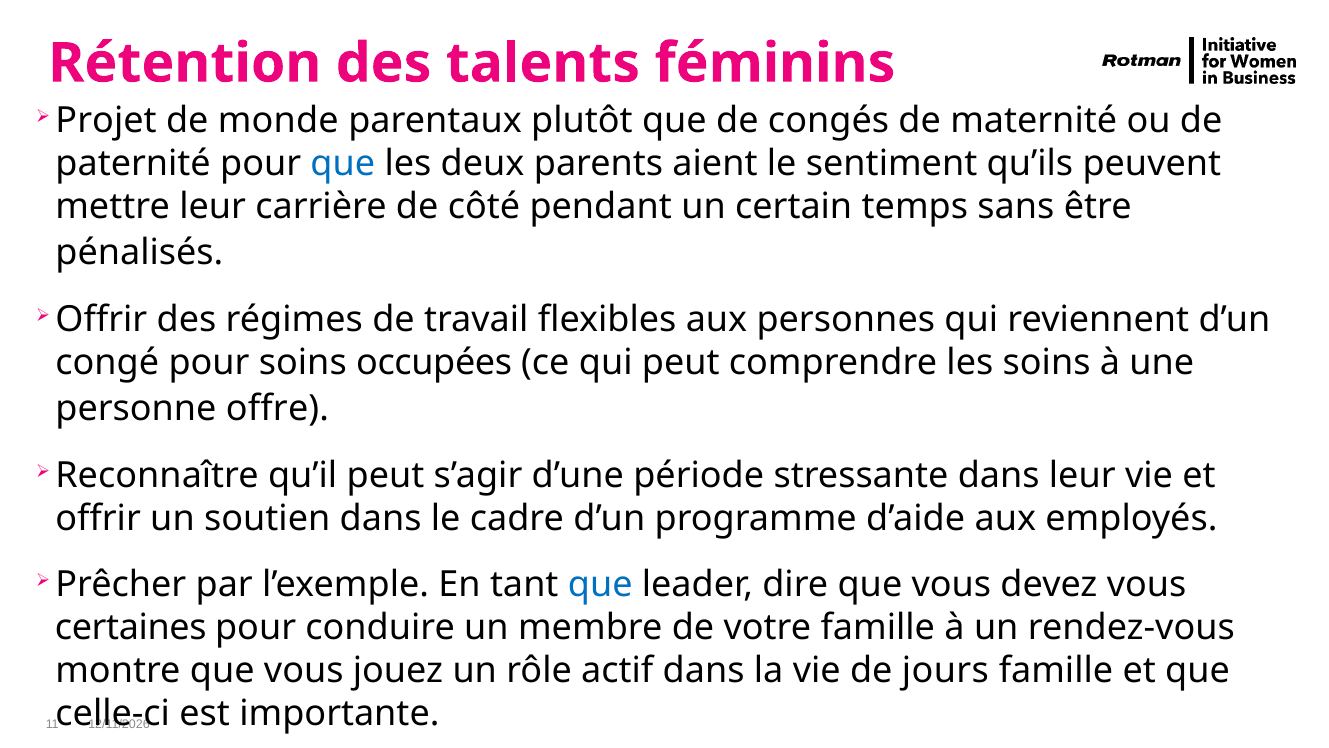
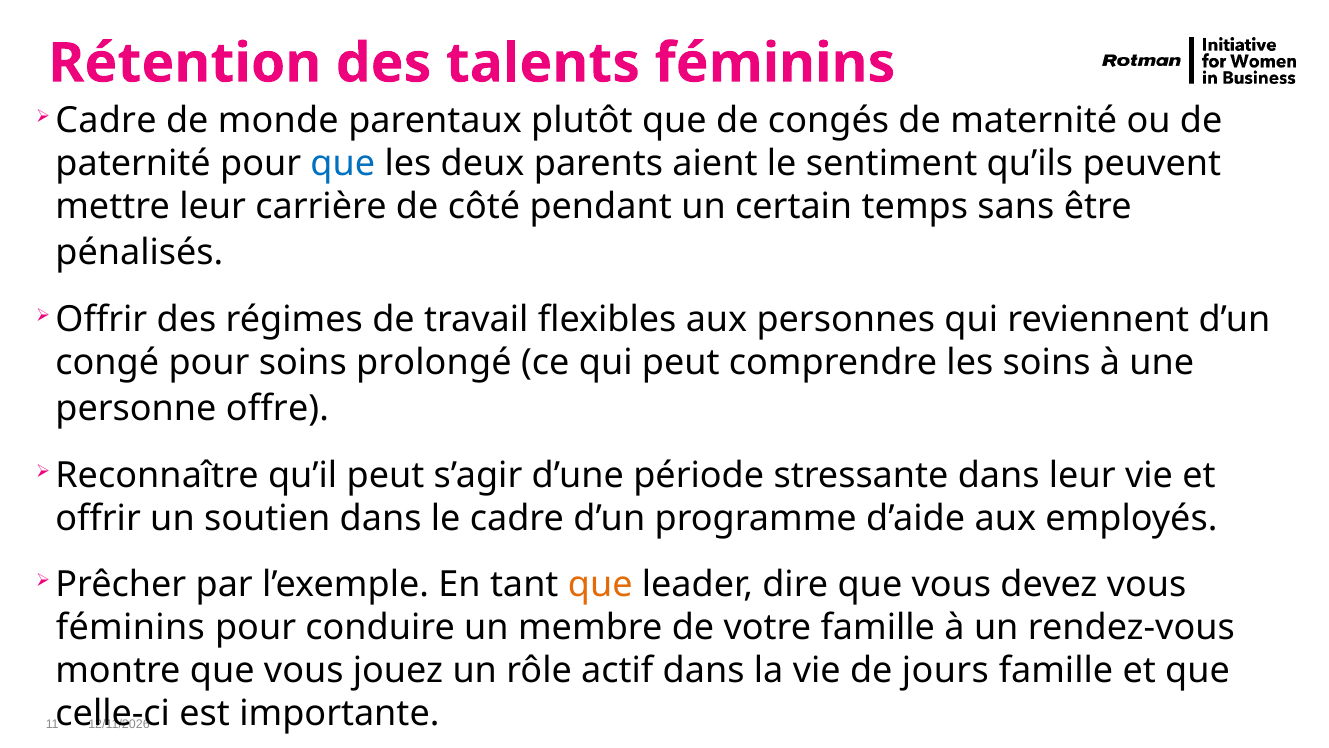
Projet at (106, 120): Projet -> Cadre
occupées: occupées -> prolongé
que at (600, 584) colour: blue -> orange
certaines at (131, 627): certaines -> féminins
